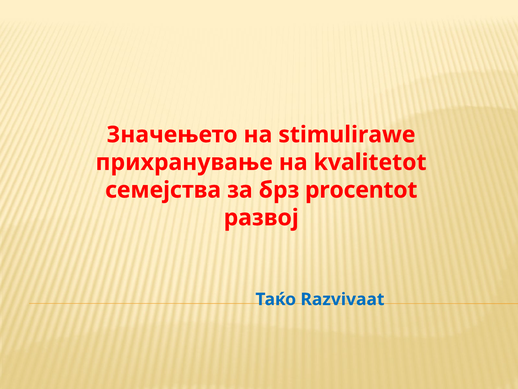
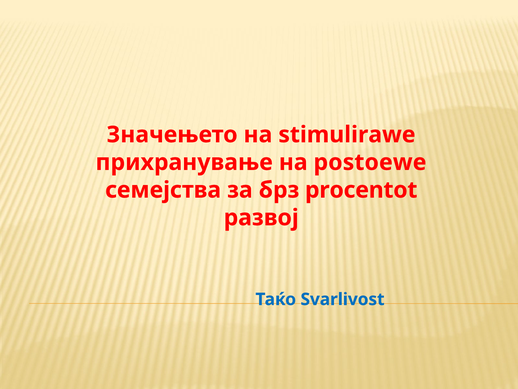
kvalitetot: kvalitetot -> postoewe
Razvivaat: Razvivaat -> Svarlivost
